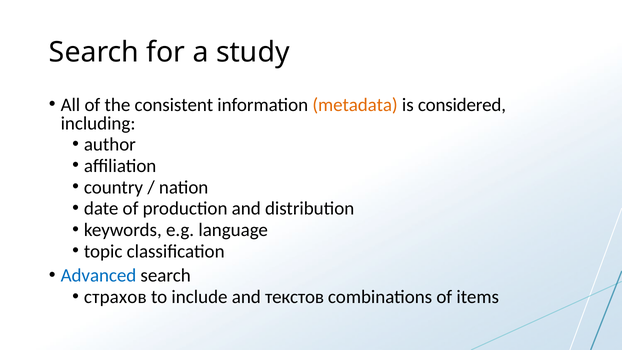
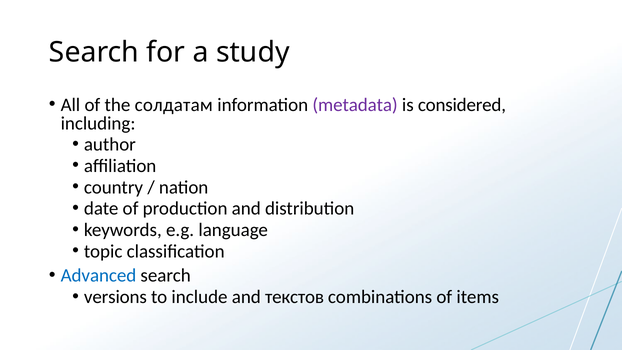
consistent: consistent -> солдатам
metadata colour: orange -> purple
страхов: страхов -> versions
